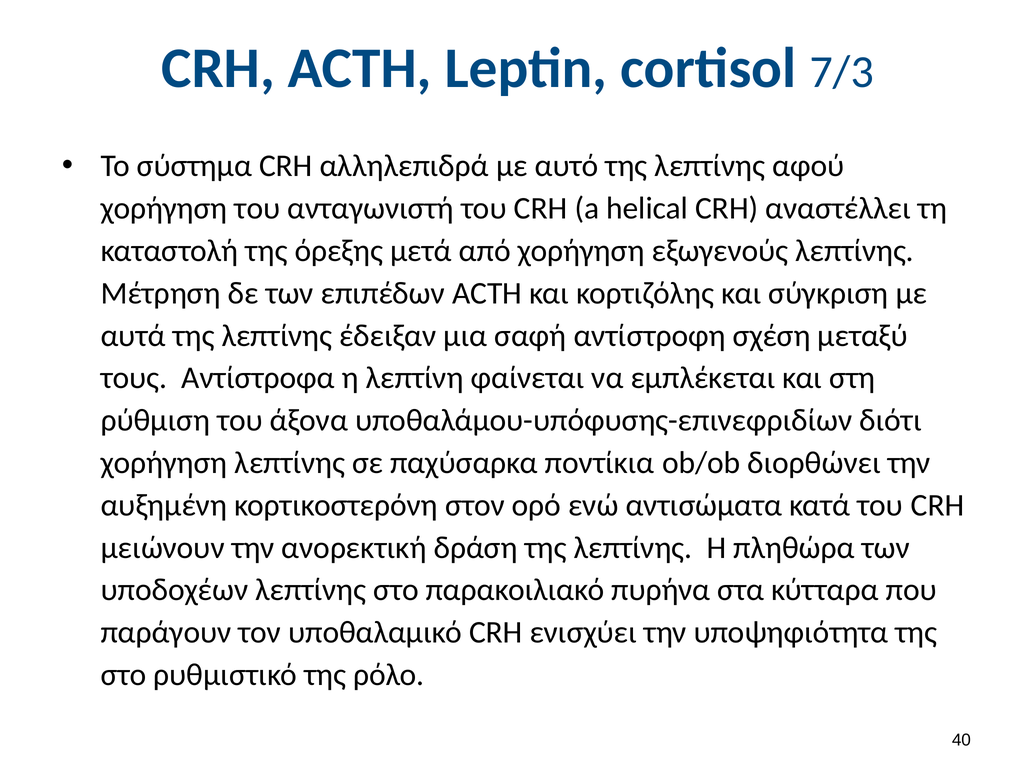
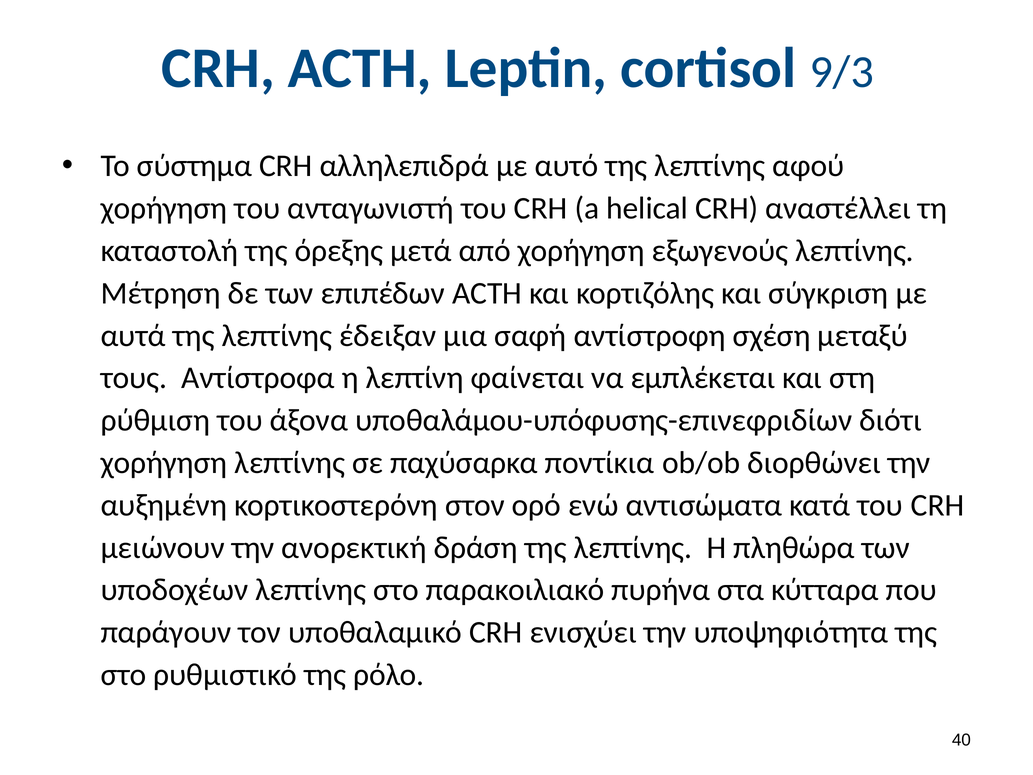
7/3: 7/3 -> 9/3
